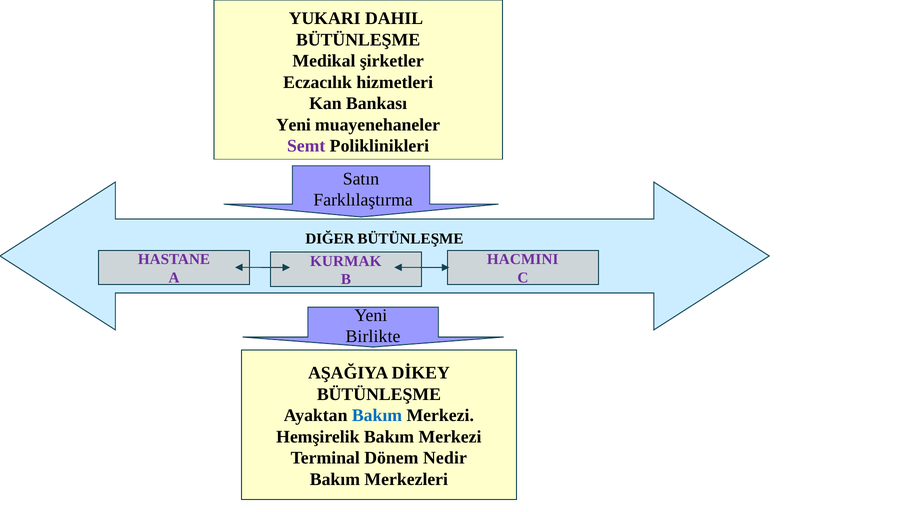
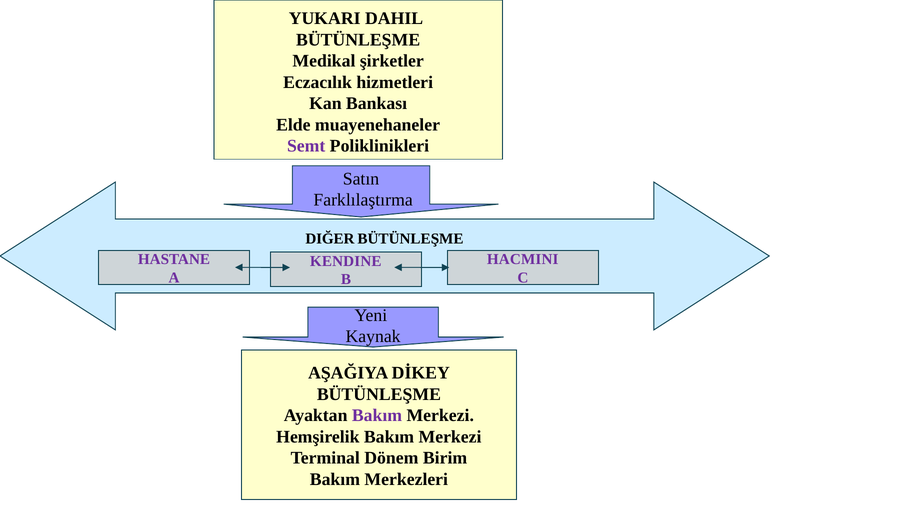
Yeni at (293, 125): Yeni -> Elde
KURMAK: KURMAK -> KENDINE
Birlikte: Birlikte -> Kaynak
Bakım at (377, 415) colour: blue -> purple
Nedir: Nedir -> Birim
